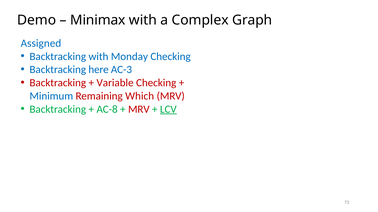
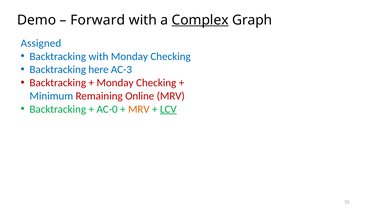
Minimax: Minimax -> Forward
Complex underline: none -> present
Variable at (115, 83): Variable -> Monday
Which: Which -> Online
AC-8: AC-8 -> AC-0
MRV at (139, 110) colour: red -> orange
